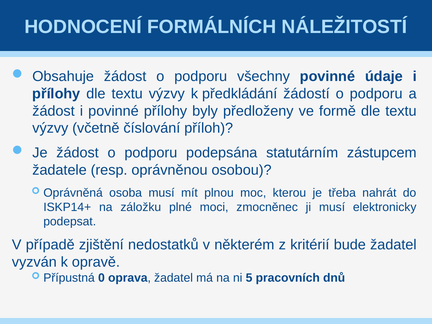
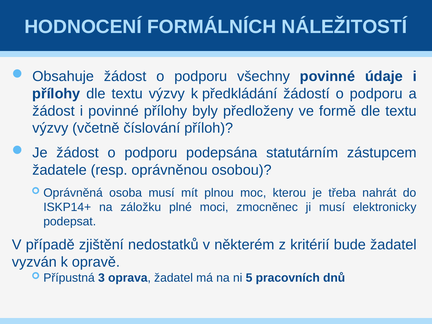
0: 0 -> 3
